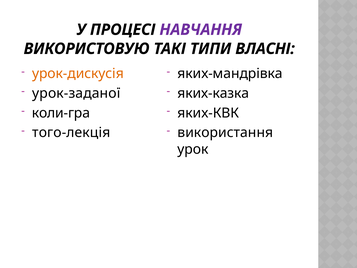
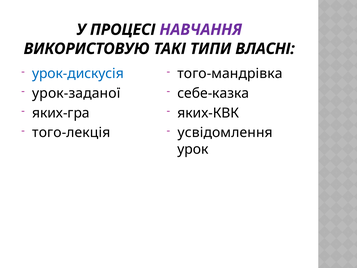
урок-дискусія colour: orange -> blue
яких-мандрівка: яких-мандрівка -> того-мандрівка
яких-казка: яких-казка -> себе-казка
коли-гра: коли-гра -> яких-гра
використання: використання -> усвідомлення
